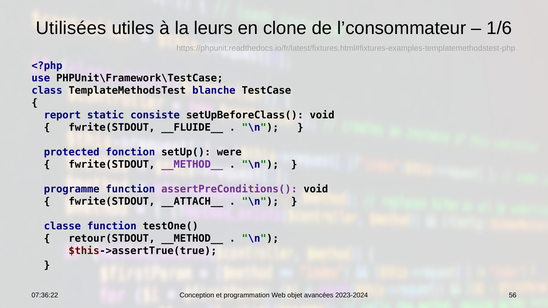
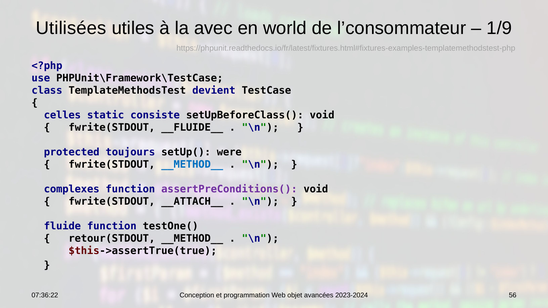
leurs: leurs -> avec
clone: clone -> world
1/6: 1/6 -> 1/9
blanche: blanche -> devient
report: report -> celles
fonction: fonction -> toujours
__METHOD__ at (192, 165) colour: purple -> blue
programme: programme -> complexes
classe: classe -> fluide
